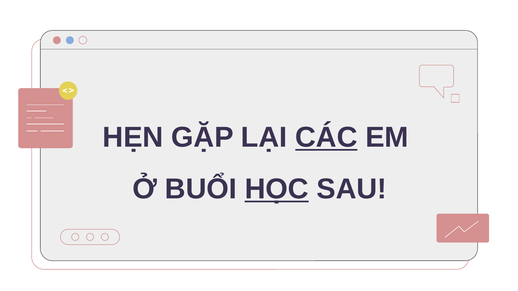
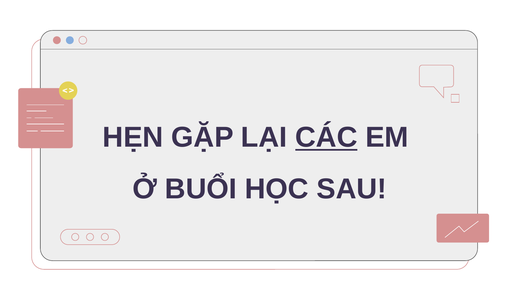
HỌC underline: present -> none
